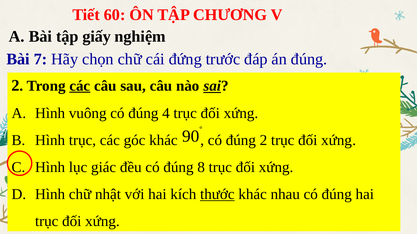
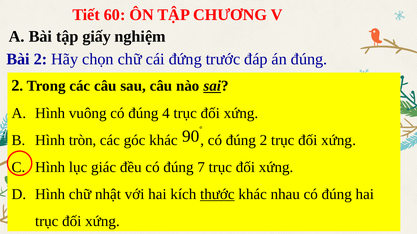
Bài 7: 7 -> 2
các at (80, 86) underline: present -> none
Hình trục: trục -> tròn
8: 8 -> 7
